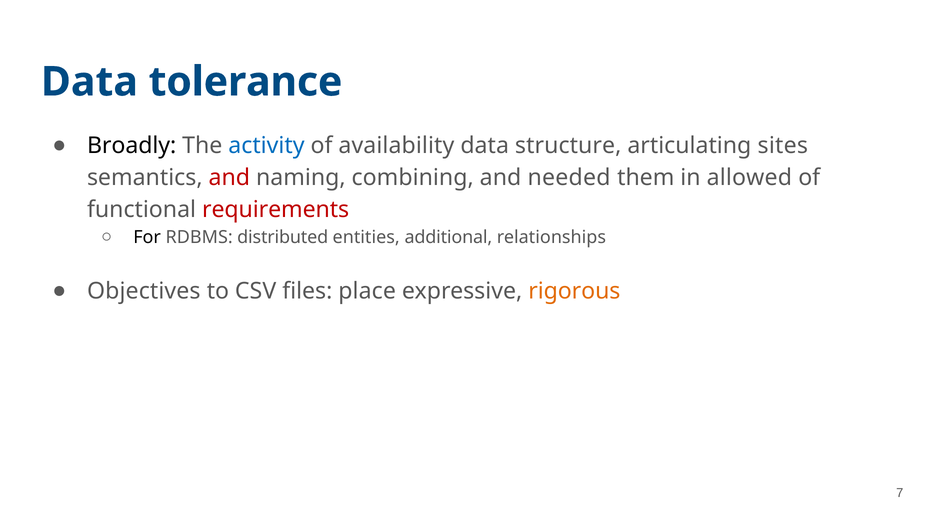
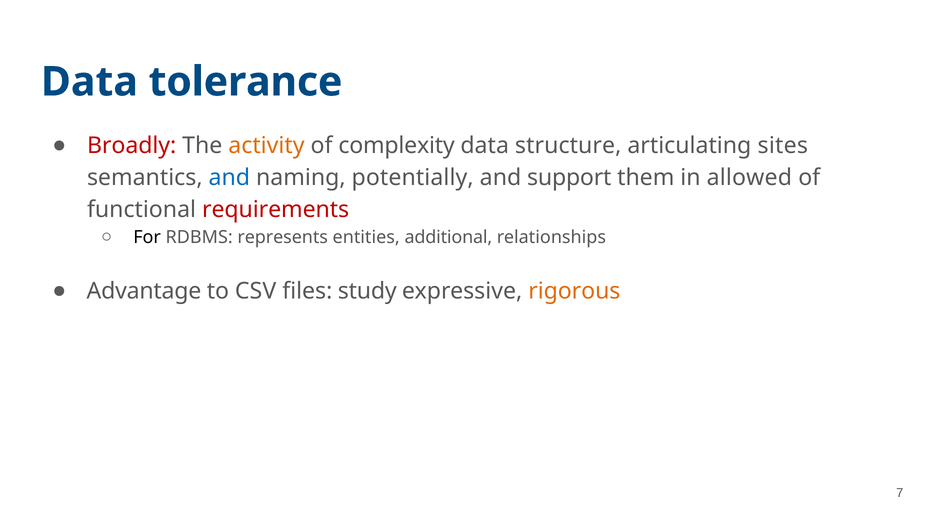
Broadly colour: black -> red
activity colour: blue -> orange
availability: availability -> complexity
and at (229, 177) colour: red -> blue
combining: combining -> potentially
needed: needed -> support
distributed: distributed -> represents
Objectives: Objectives -> Advantage
place: place -> study
